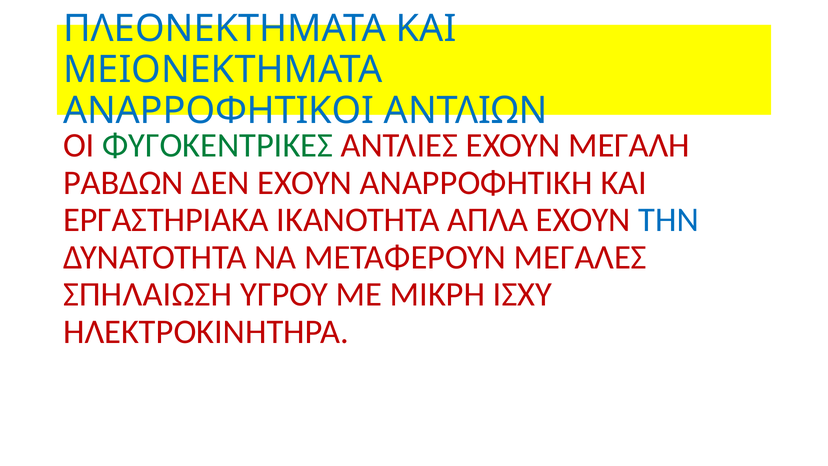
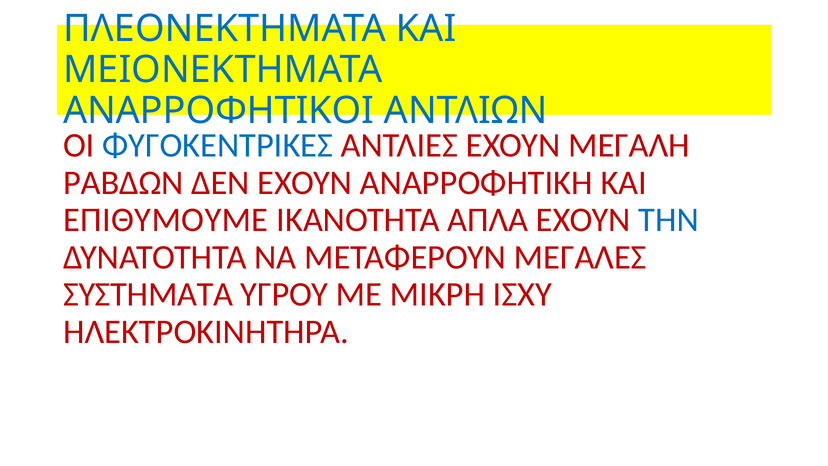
ΦΥΓΟΚΕΝΤΡΙΚΕΣ colour: green -> blue
ΕΡΓΑΣΤΗΡΙΑΚΑ: ΕΡΓΑΣΤΗΡΙΑΚΑ -> ΕΠΙΘΥΜΟΥΜΕ
ΣΠΗΛΑΙΩΣΗ: ΣΠΗΛΑΙΩΣΗ -> ΣΥΣΤΗΜΑΤΑ
